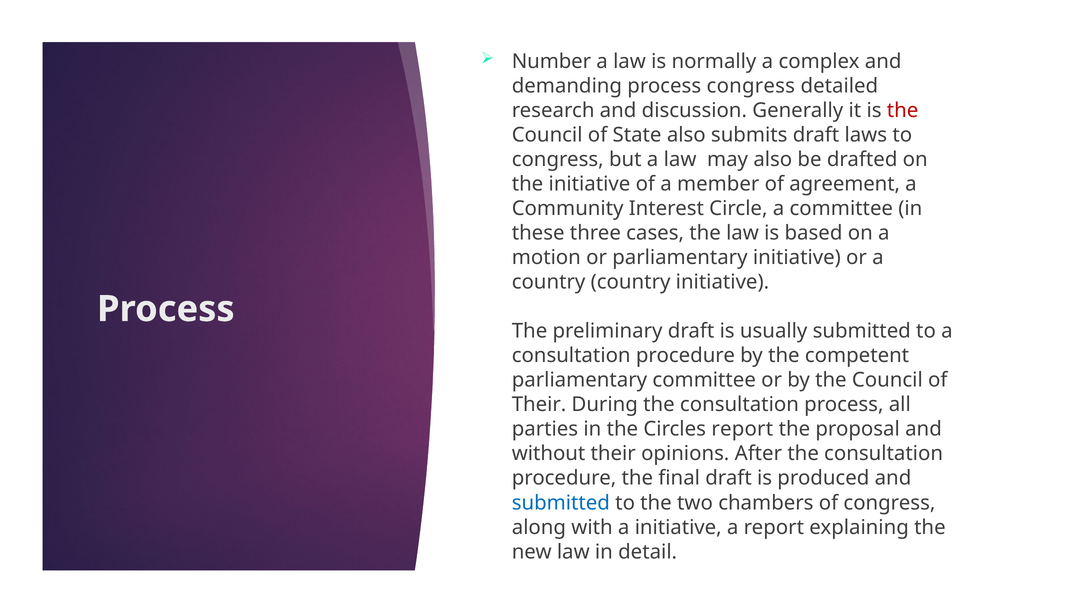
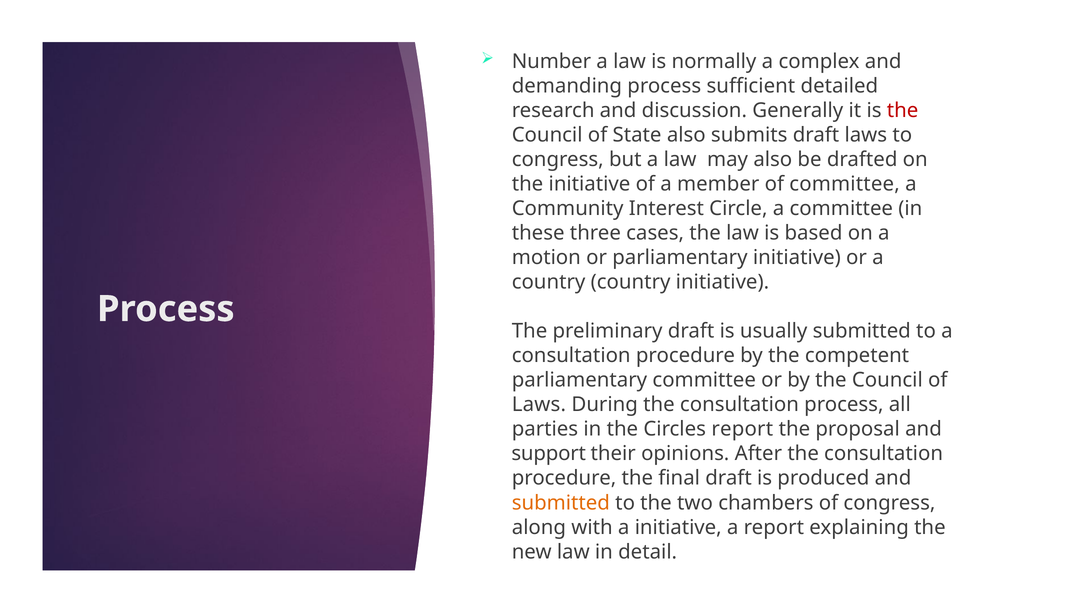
process congress: congress -> sufficient
of agreement: agreement -> committee
Their at (539, 405): Their -> Laws
without: without -> support
submitted at (561, 503) colour: blue -> orange
